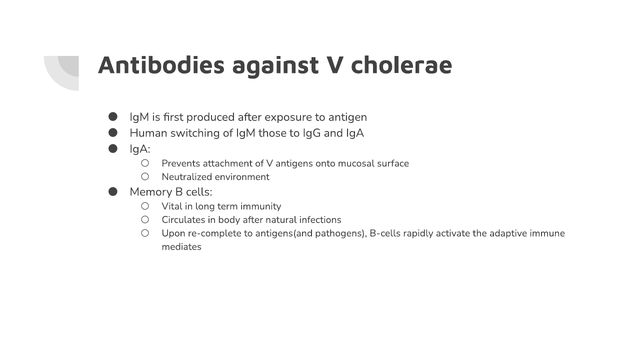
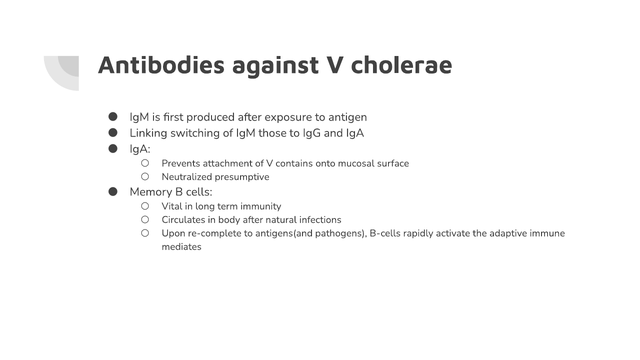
Human: Human -> Linking
antigens: antigens -> contains
environment: environment -> presumptive
